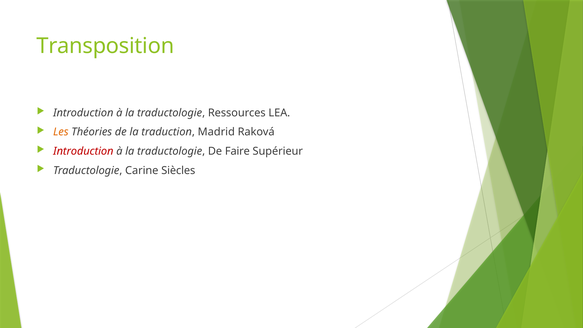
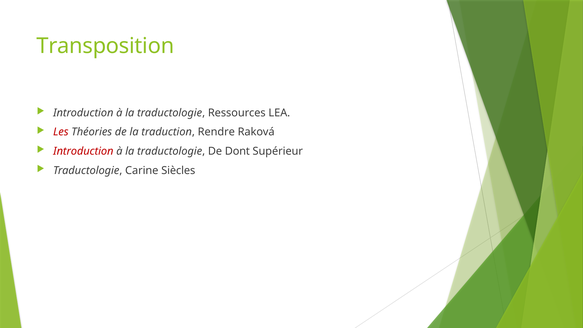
Les colour: orange -> red
Madrid: Madrid -> Rendre
Faire: Faire -> Dont
